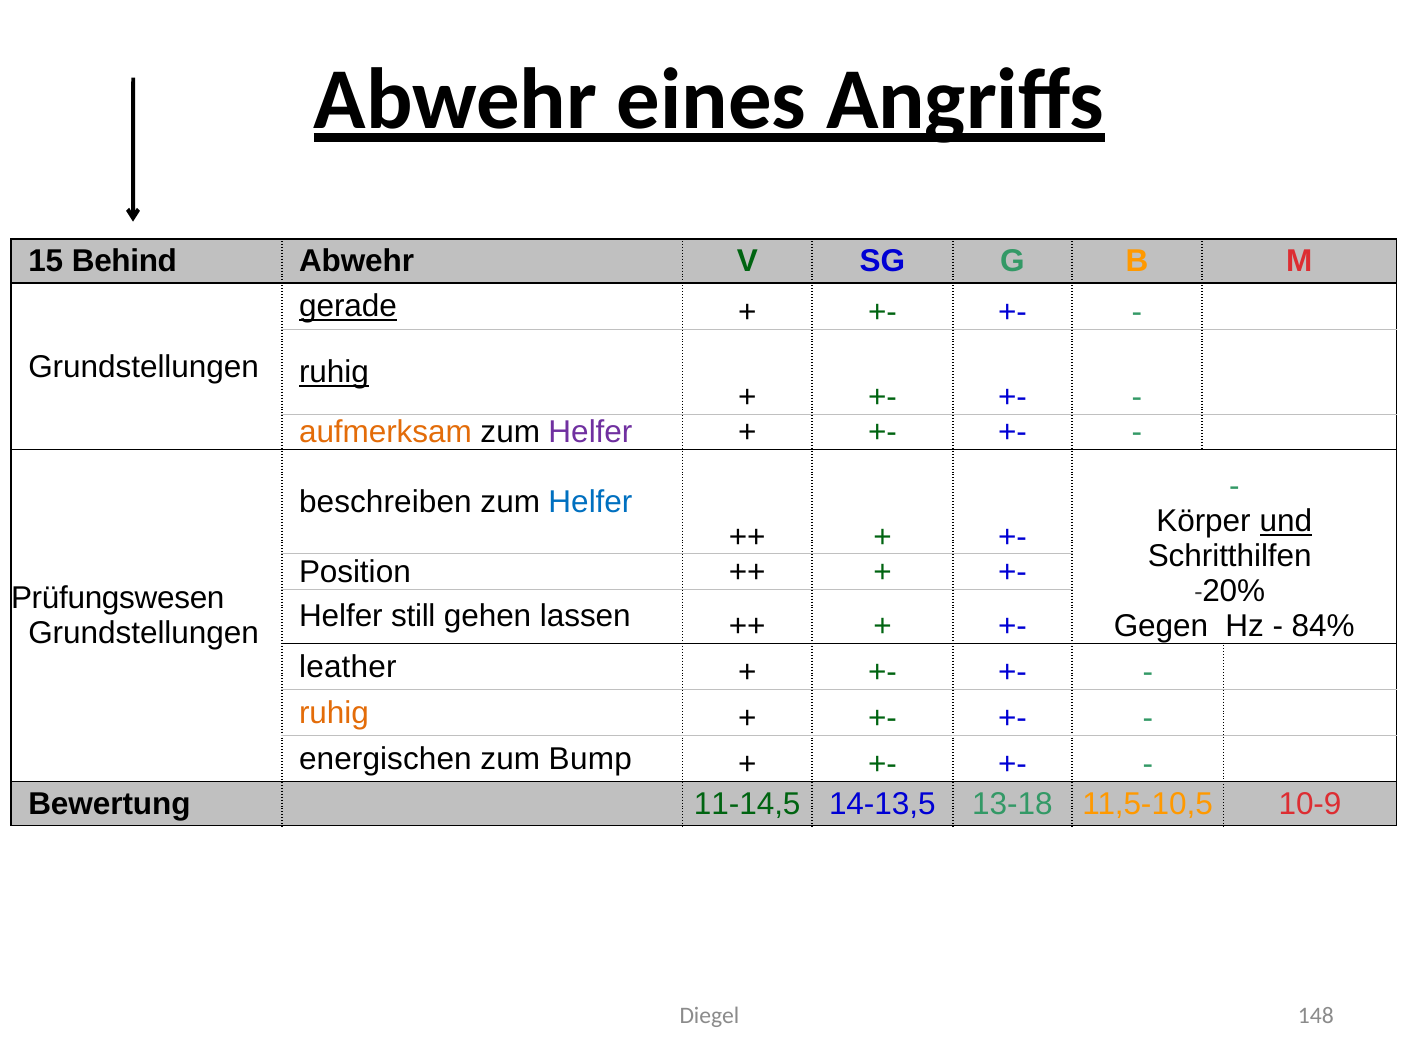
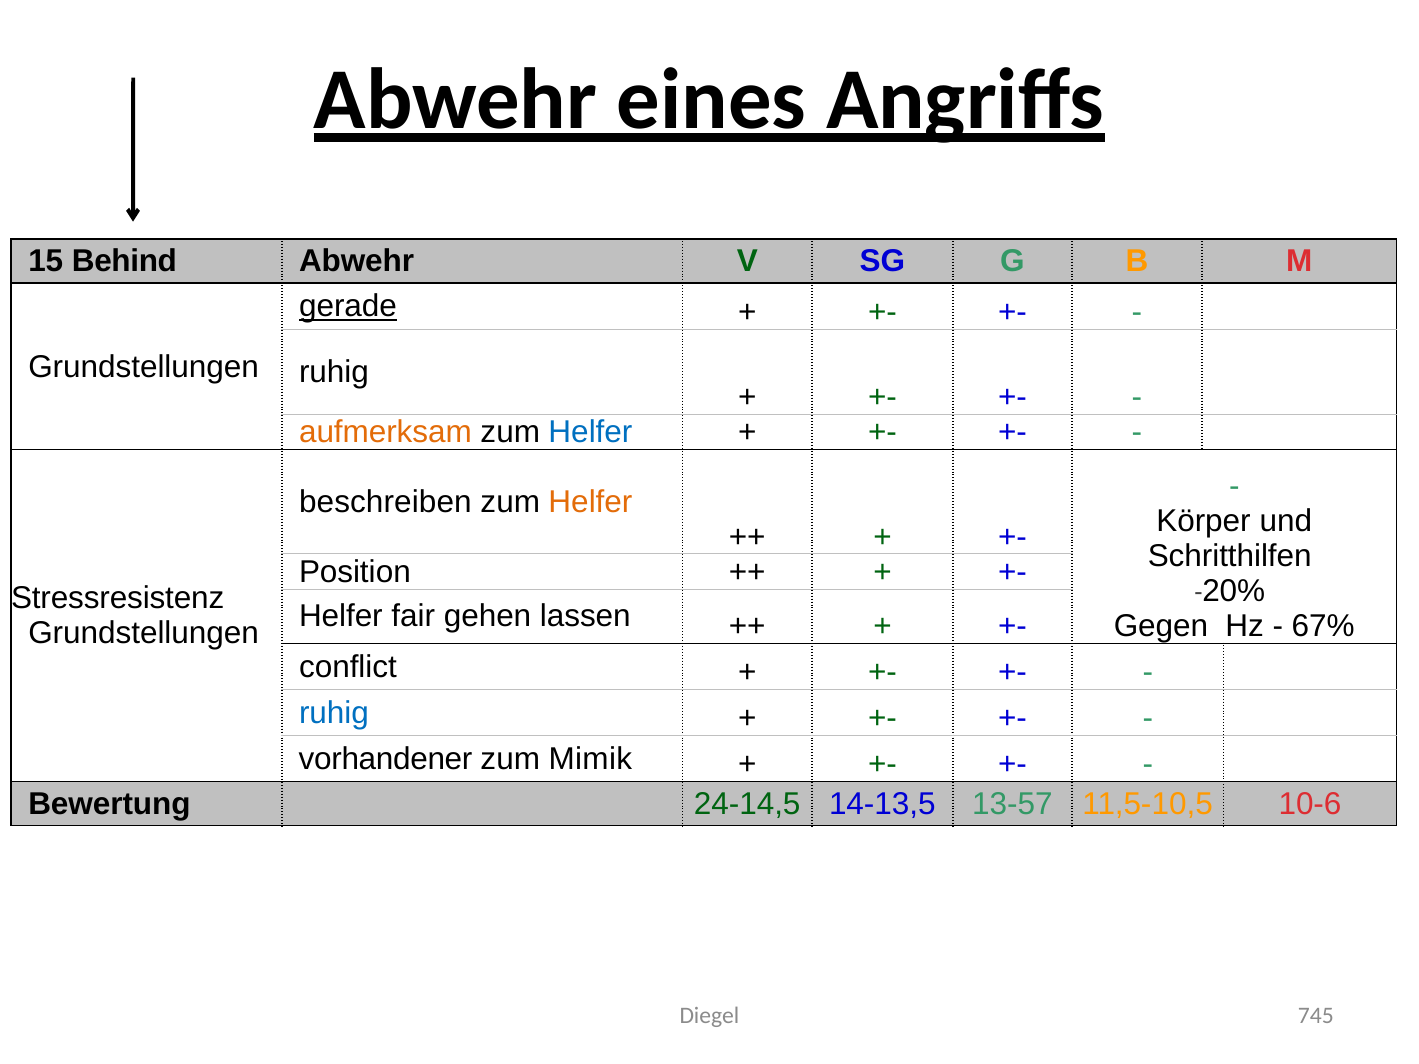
ruhig at (334, 372) underline: present -> none
Helfer at (590, 433) colour: purple -> blue
Helfer at (590, 502) colour: blue -> orange
und underline: present -> none
Prüfungswesen: Prüfungswesen -> Stressresistenz
still: still -> fair
84%: 84% -> 67%
leather: leather -> conflict
ruhig at (334, 713) colour: orange -> blue
energischen: energischen -> vorhandener
Bump: Bump -> Mimik
11-14,5: 11-14,5 -> 24-14,5
13-18: 13-18 -> 13-57
10-9: 10-9 -> 10-6
148: 148 -> 745
